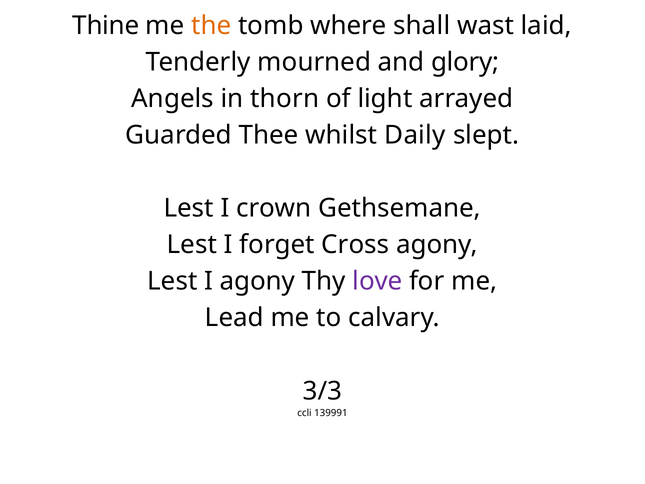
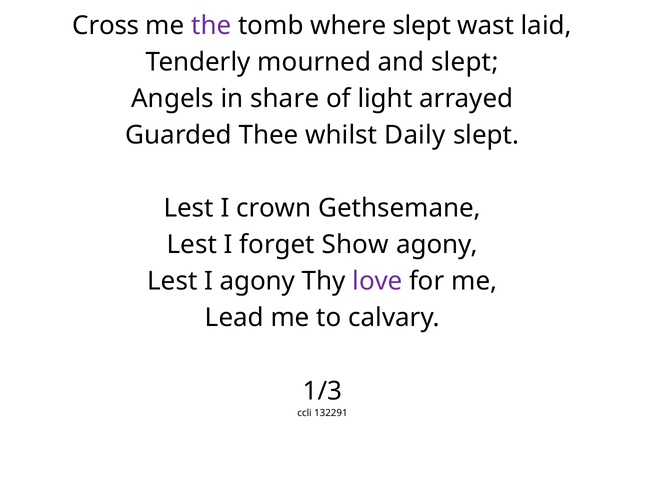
Thine: Thine -> Cross
the colour: orange -> purple
where shall: shall -> slept
and glory: glory -> slept
thorn: thorn -> share
Cross: Cross -> Show
3/3: 3/3 -> 1/3
139991: 139991 -> 132291
